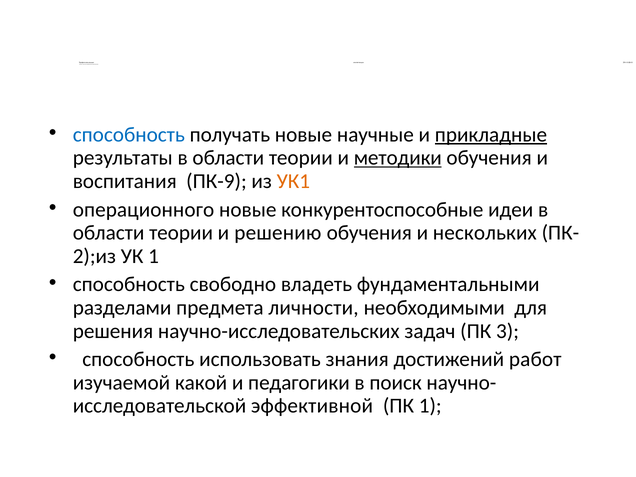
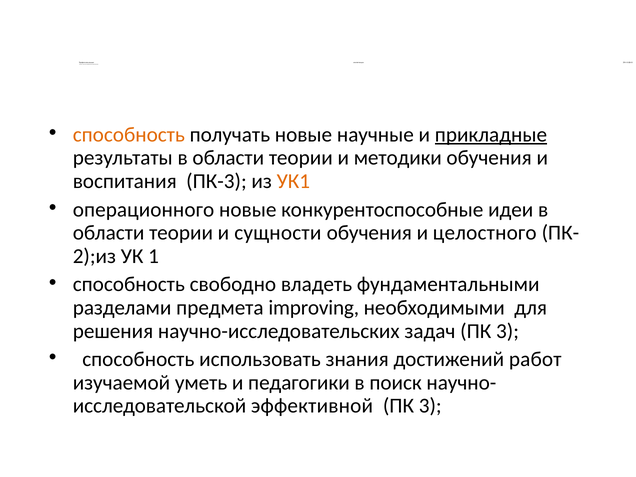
способность at (129, 135) colour: blue -> orange
методики underline: present -> none
ПК-9: ПК-9 -> ПК-3
решению: решению -> сущности
нескольких: нескольких -> целостного
личности: личности -> improving
какой: какой -> уметь
1 at (430, 406): 1 -> 3
